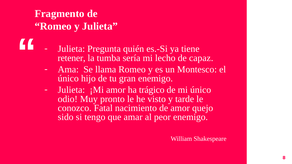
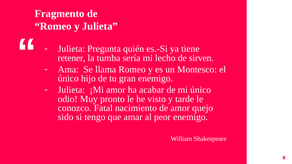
capaz: capaz -> sirven
trágico: trágico -> acabar
